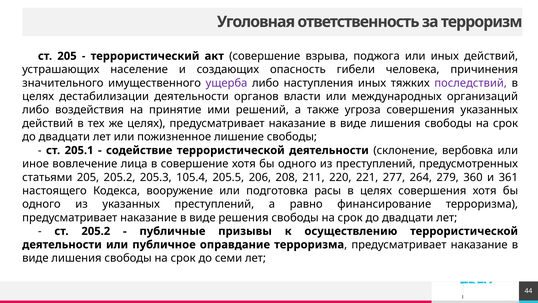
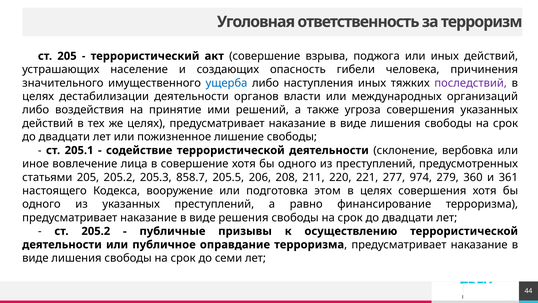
ущерба colour: purple -> blue
105.4: 105.4 -> 858.7
264: 264 -> 974
расы: расы -> этом
